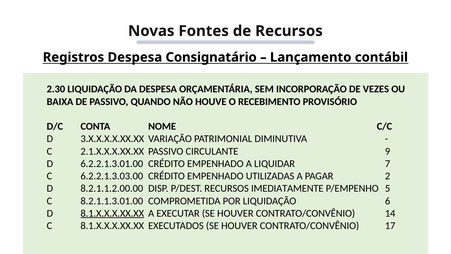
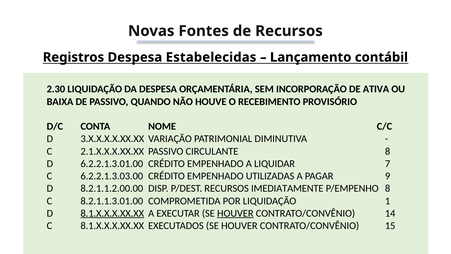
Consignatário: Consignatário -> Estabelecidas
VEZES: VEZES -> ATIVA
CIRCULANTE 9: 9 -> 8
2: 2 -> 9
P/EMPENHO 5: 5 -> 8
6: 6 -> 1
HOUVER at (235, 213) underline: none -> present
17: 17 -> 15
